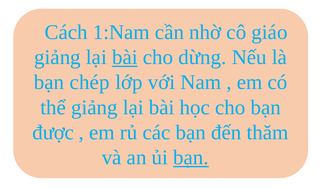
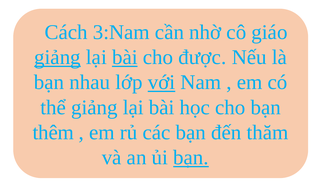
1:Nam: 1:Nam -> 3:Nam
giảng at (57, 57) underline: none -> present
dừng: dừng -> được
chép: chép -> nhau
với underline: none -> present
được: được -> thêm
